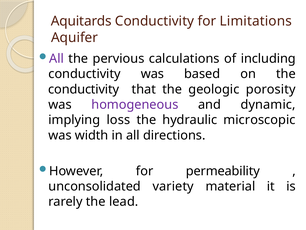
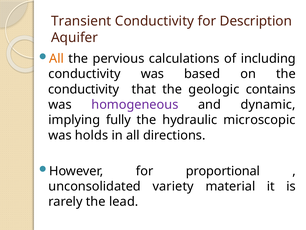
Aquitards: Aquitards -> Transient
Limitations: Limitations -> Description
All at (56, 58) colour: purple -> orange
porosity: porosity -> contains
loss: loss -> fully
width: width -> holds
permeability: permeability -> proportional
